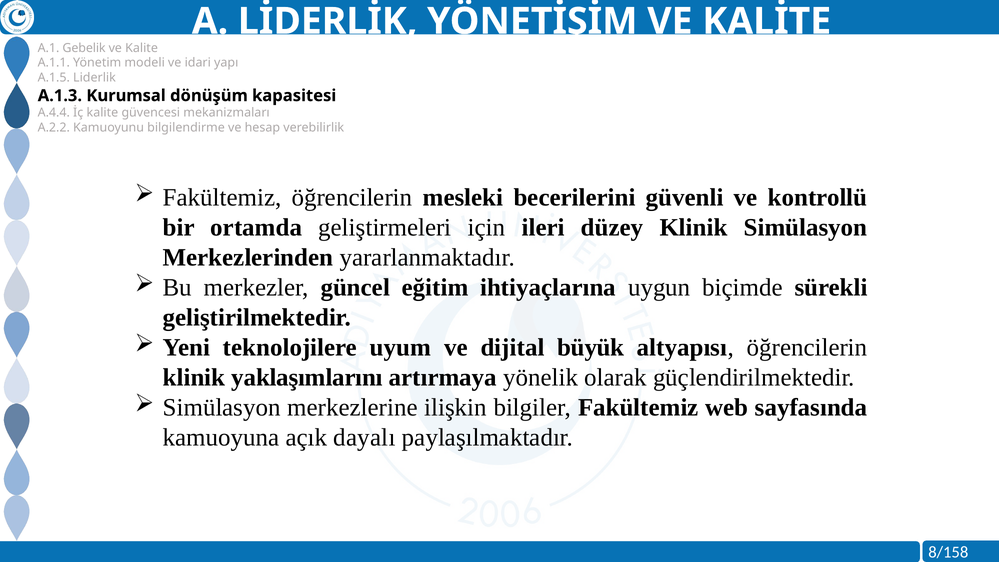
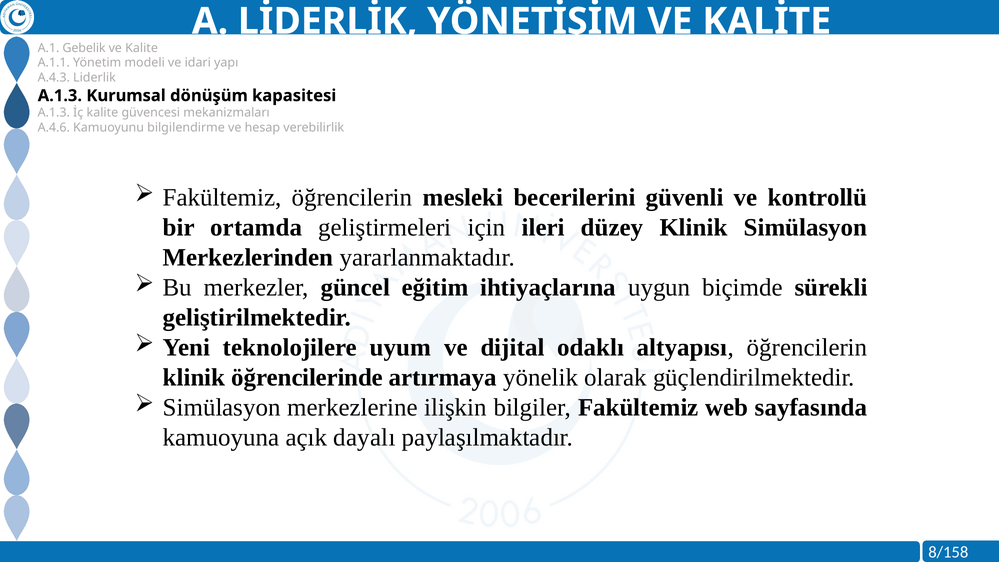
A.1.5: A.1.5 -> A.4.3
A.4.4 at (54, 113): A.4.4 -> A.1.3
A.2.2: A.2.2 -> A.4.6
büyük: büyük -> odaklı
yaklaşımlarını: yaklaşımlarını -> öğrencilerinde
